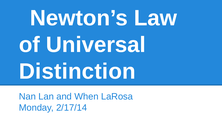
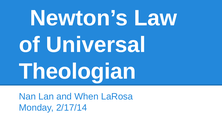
Distinction: Distinction -> Theologian
